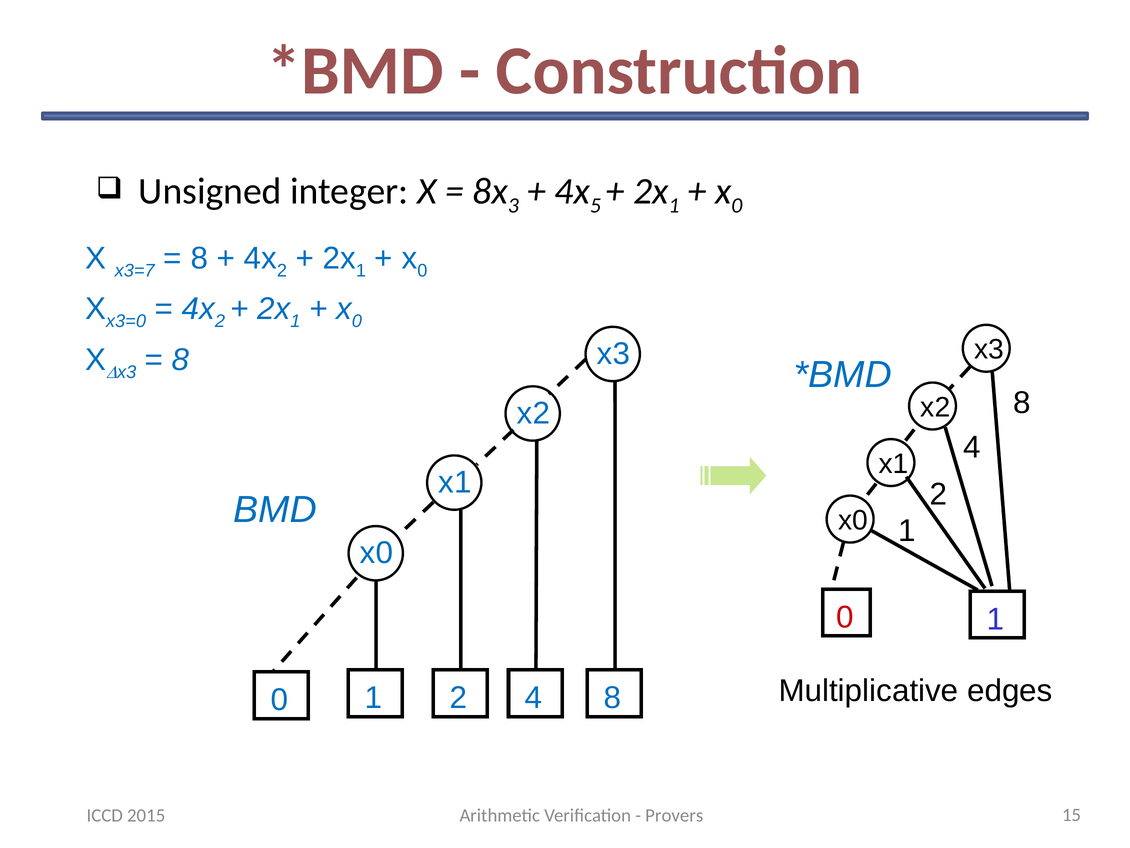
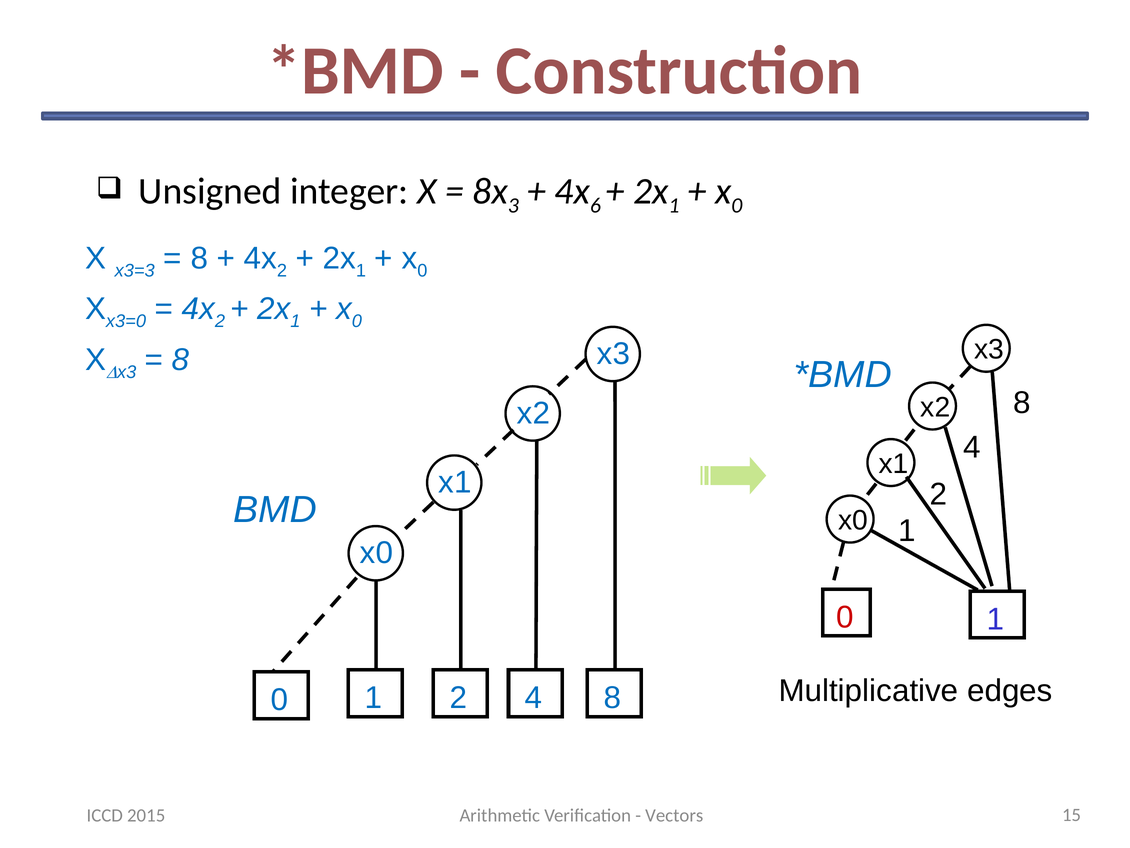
5: 5 -> 6
x3=7: x3=7 -> x3=3
Provers: Provers -> Vectors
